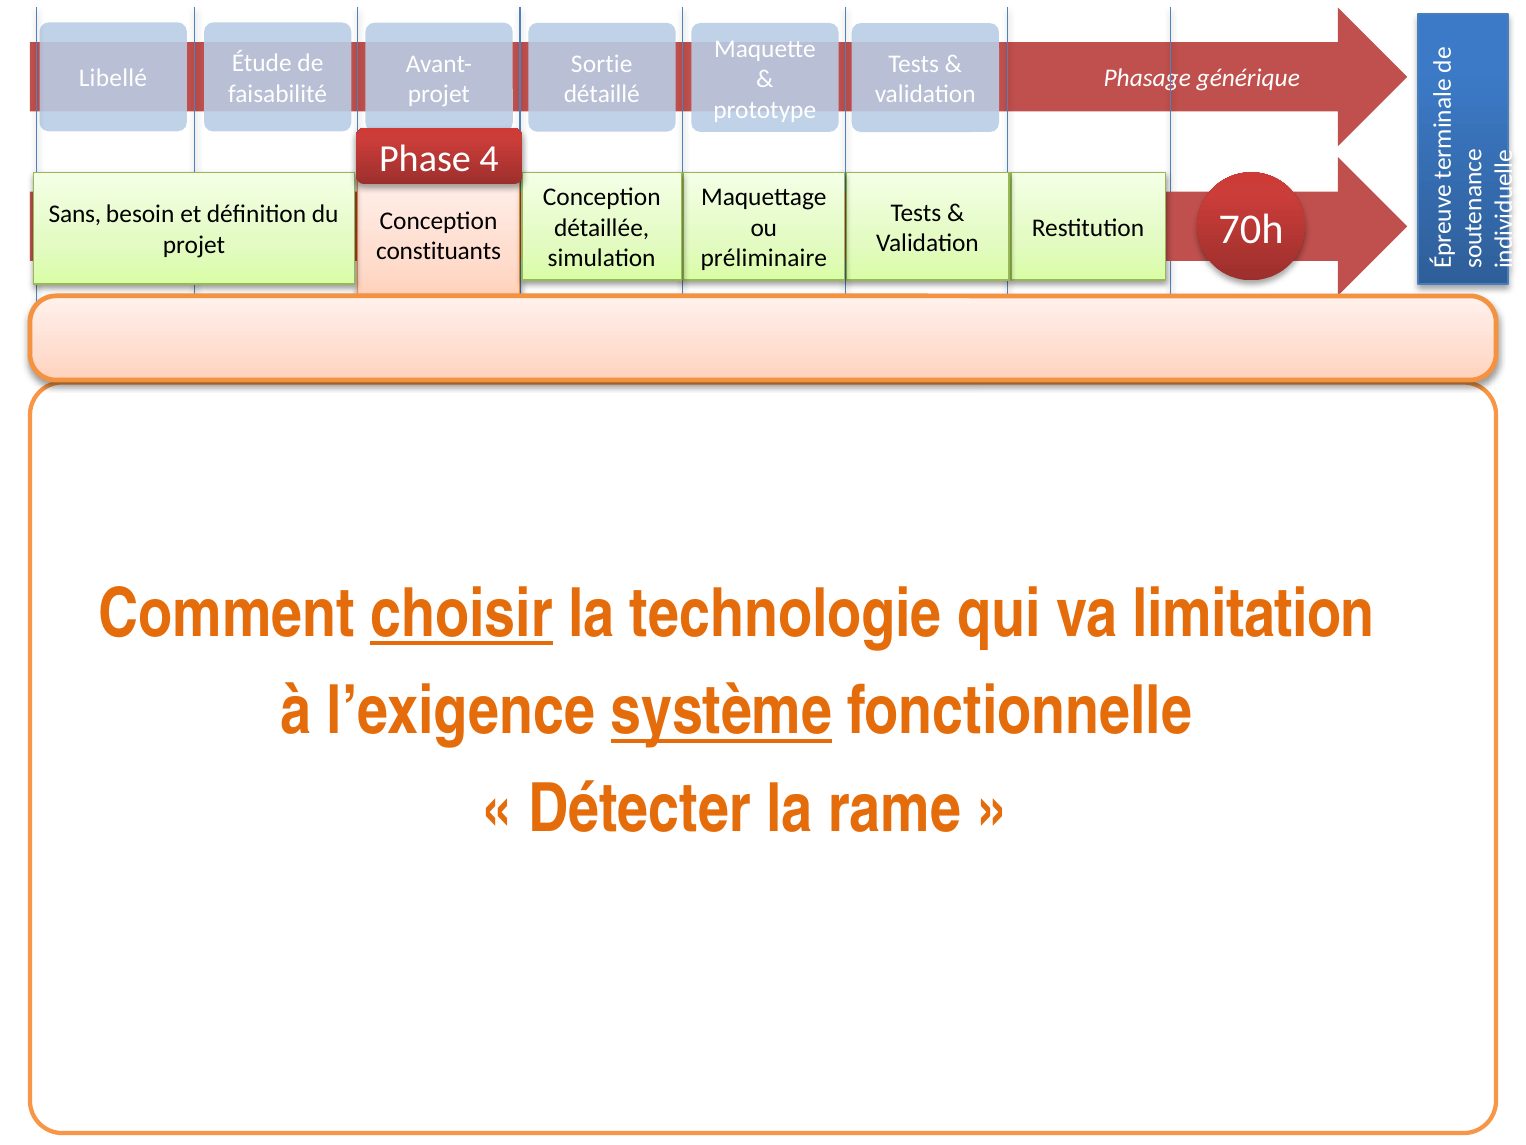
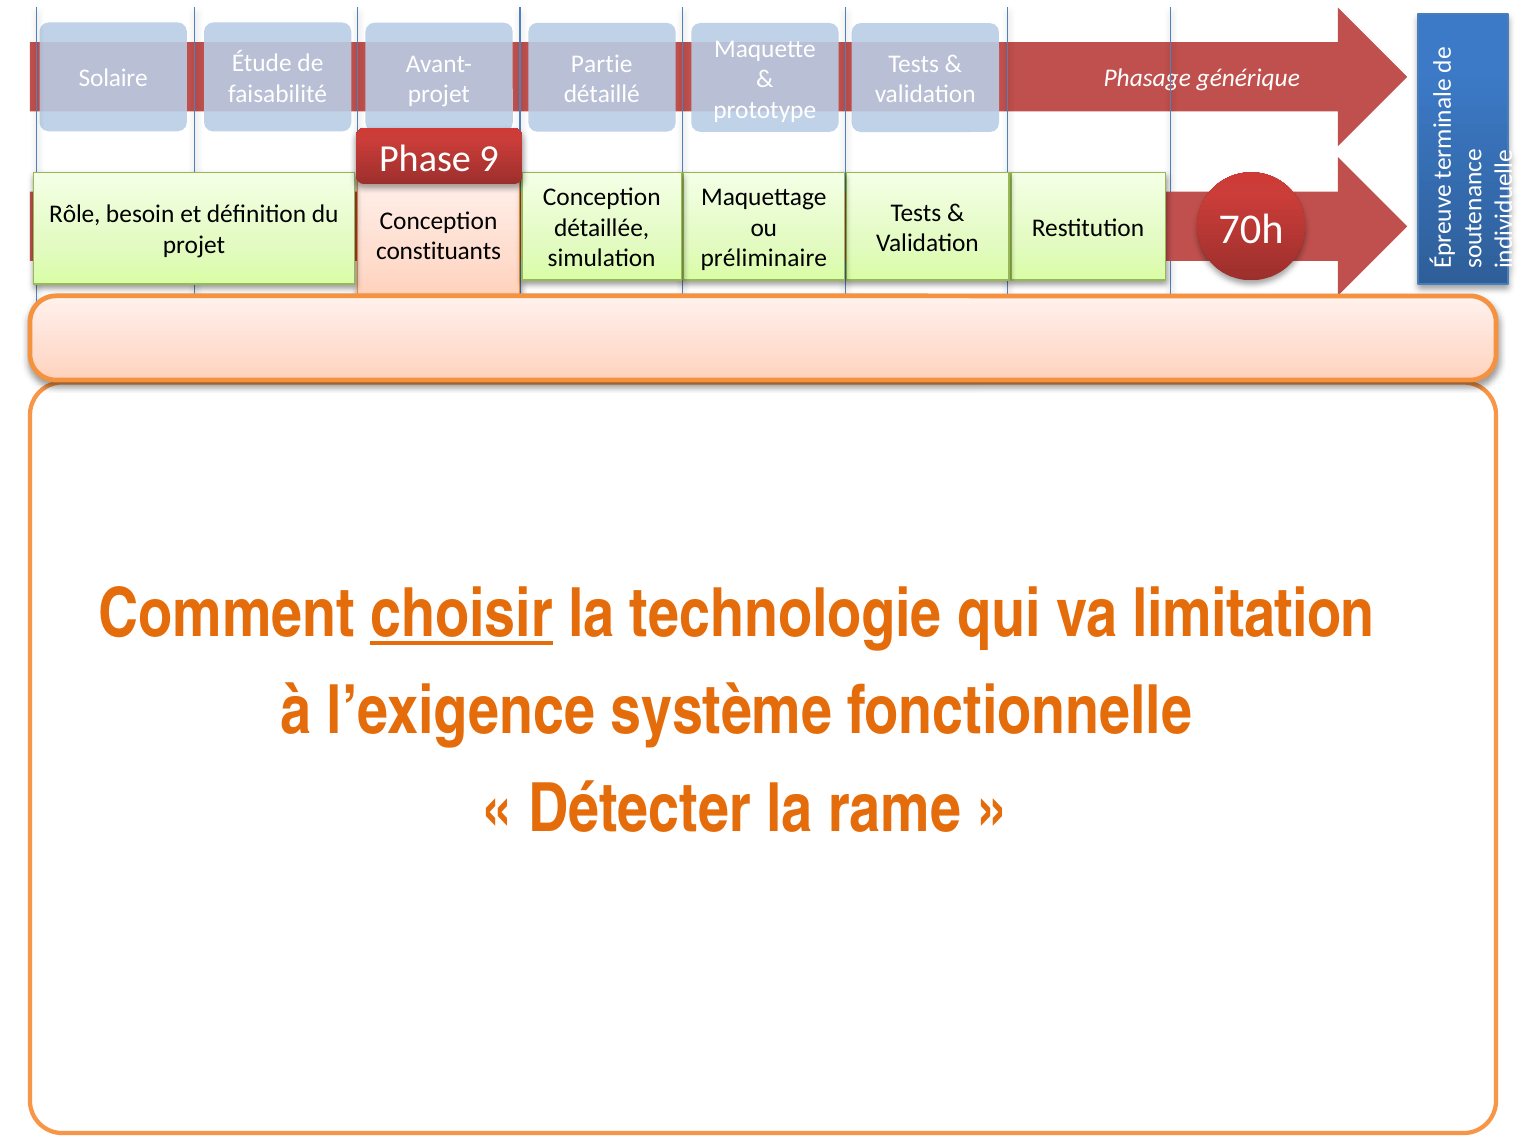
Sortie: Sortie -> Partie
Libellé: Libellé -> Solaire
4: 4 -> 9
Sans: Sans -> Rôle
système underline: present -> none
